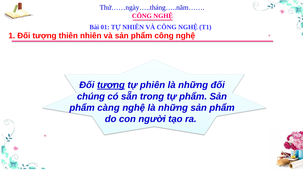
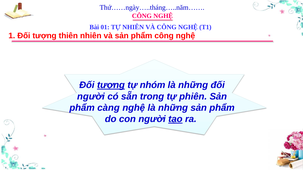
phiên: phiên -> nhóm
chúng at (91, 97): chúng -> người
tự phẩm: phẩm -> phiên
tạo underline: none -> present
